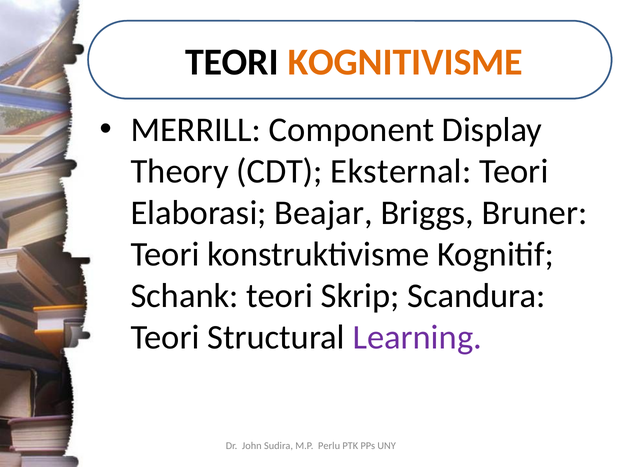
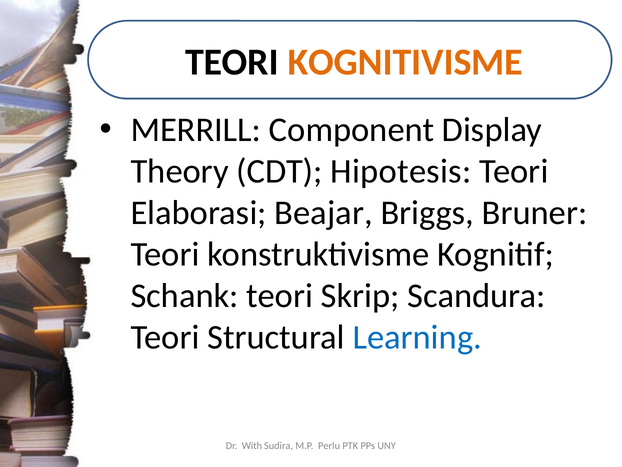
Eksternal: Eksternal -> Hipotesis
Learning colour: purple -> blue
John: John -> With
